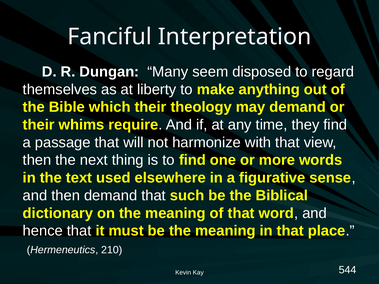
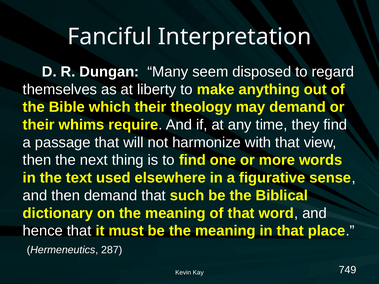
210: 210 -> 287
544: 544 -> 749
